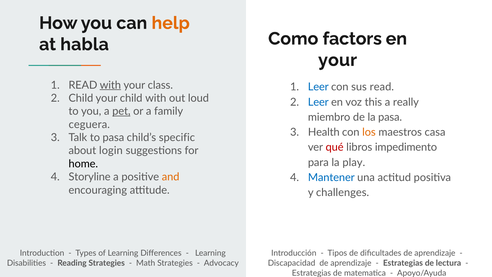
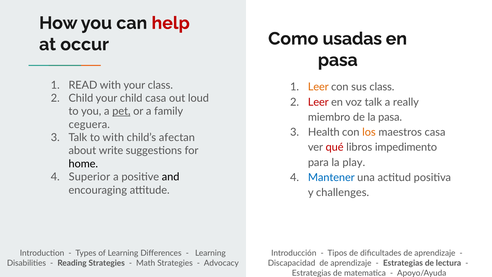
help colour: orange -> red
factors: factors -> usadas
habla: habla -> occur
your at (338, 60): your -> pasa
with at (110, 85) underline: present -> none
Leer at (318, 87) colour: blue -> orange
sus read: read -> class
child with: with -> casa
Leer at (318, 102) colour: blue -> red
voz this: this -> talk
to pasa: pasa -> with
specific: specific -> afectan
login: login -> write
Storyline: Storyline -> Superior
and colour: orange -> black
